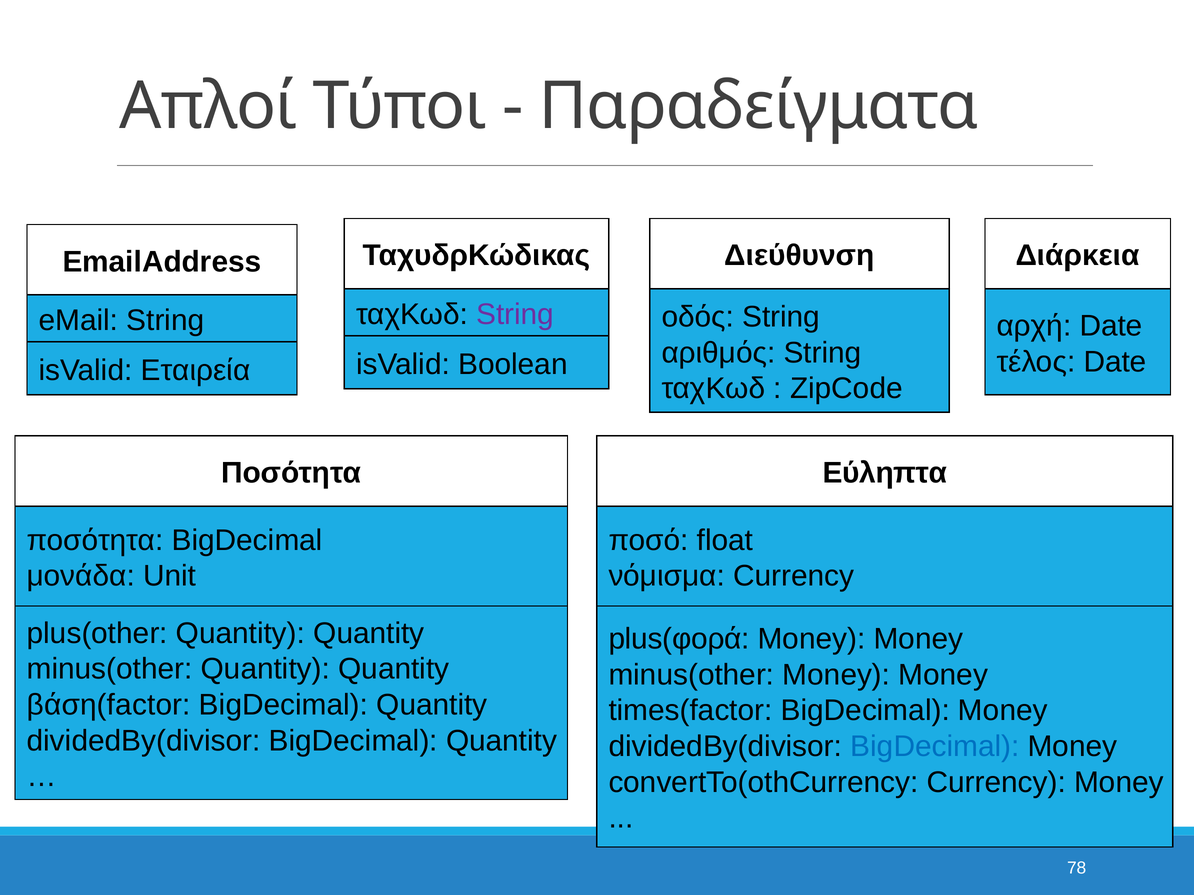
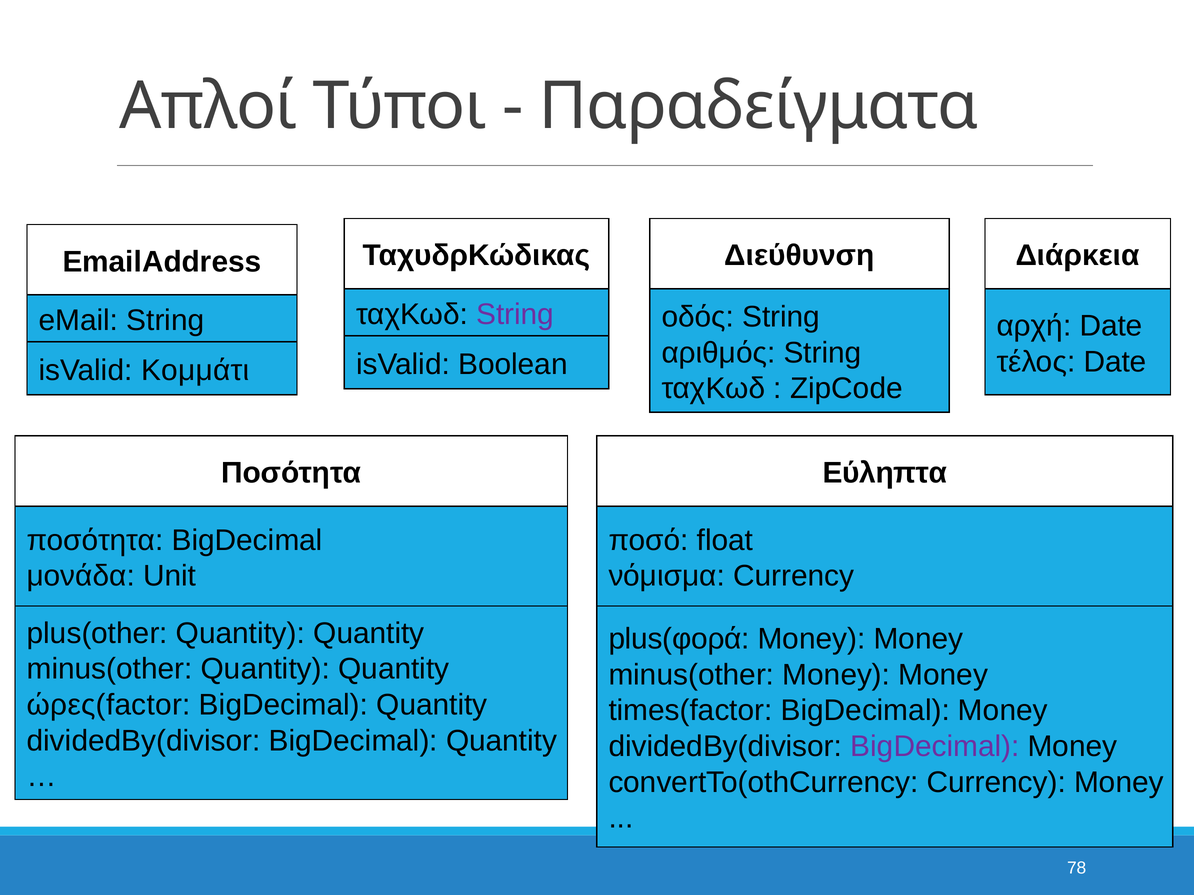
Εταιρεία: Εταιρεία -> Κομμάτι
βάση(factor: βάση(factor -> ώρες(factor
BigDecimal at (935, 747) colour: blue -> purple
